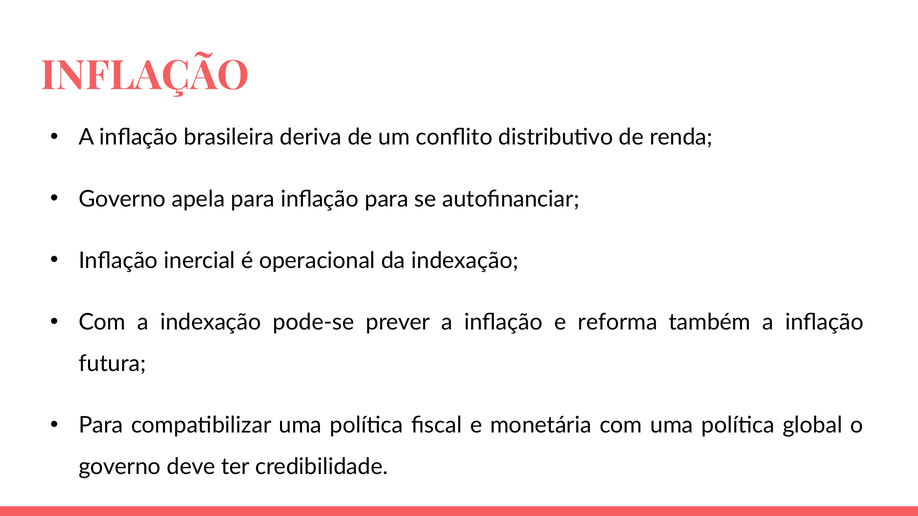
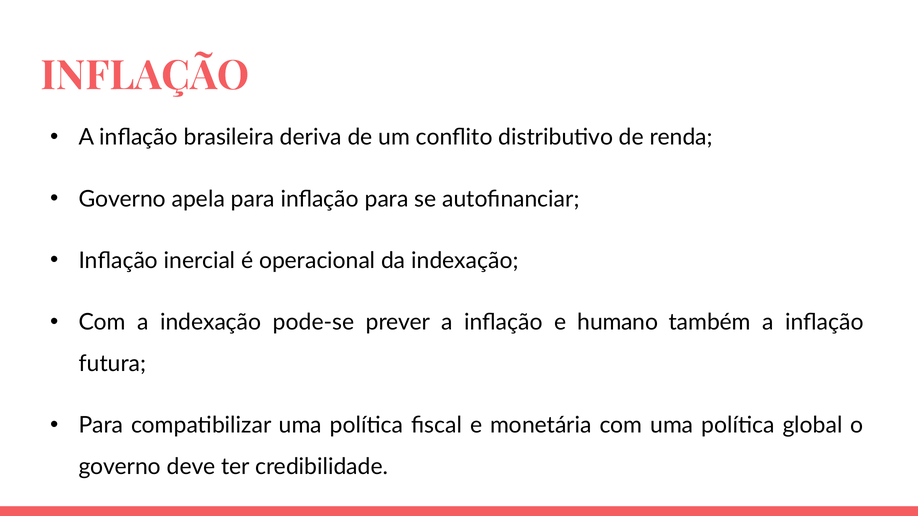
reforma: reforma -> humano
